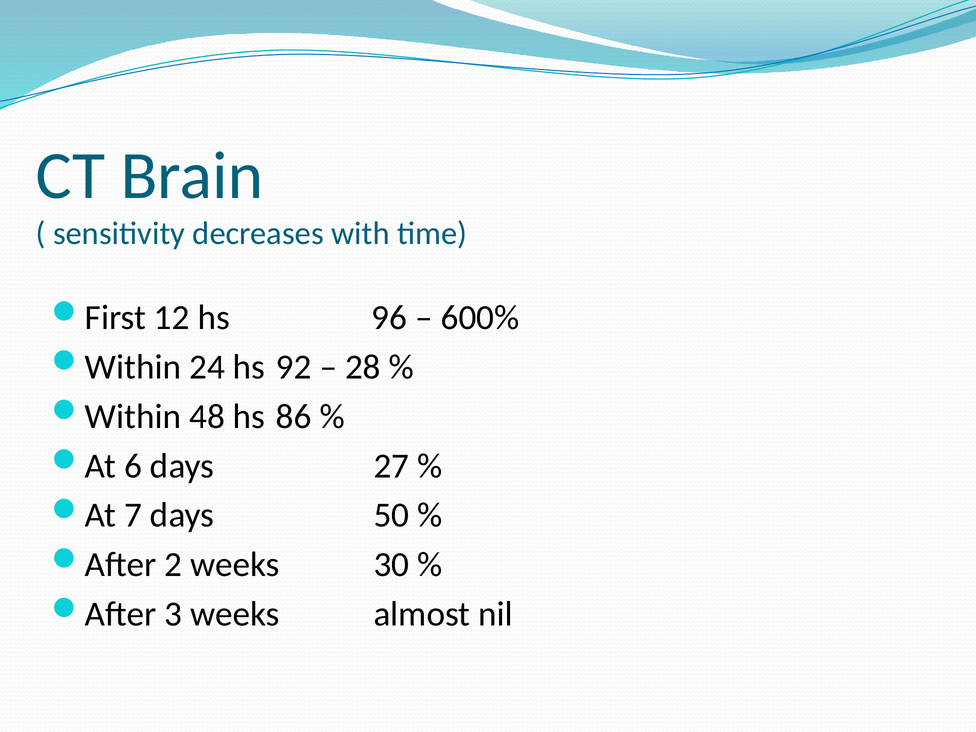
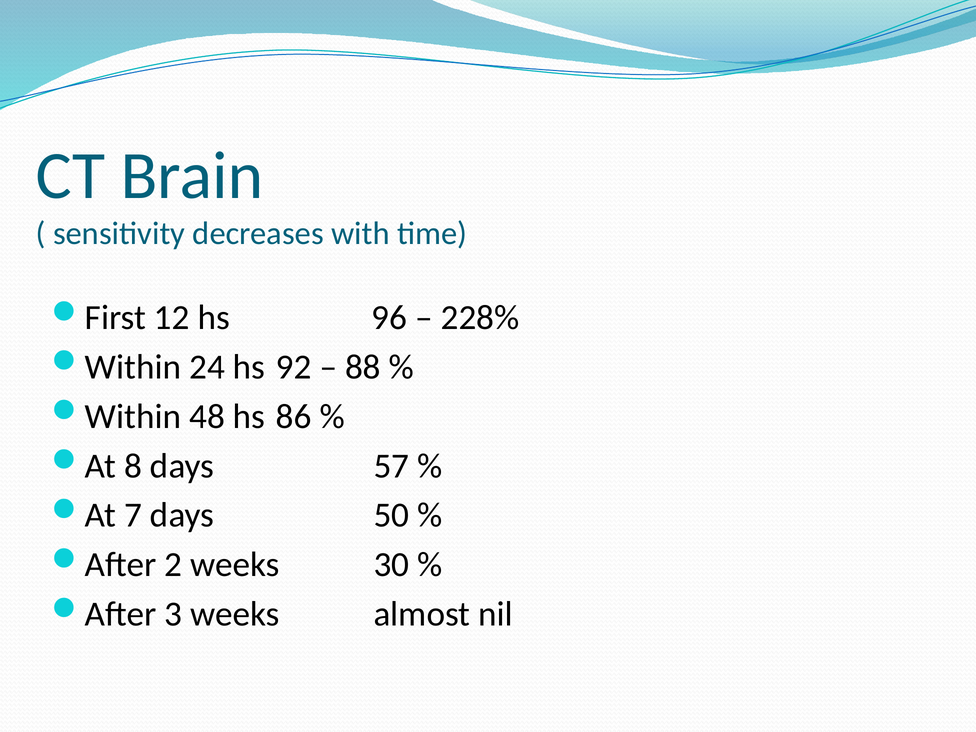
600%: 600% -> 228%
28: 28 -> 88
6: 6 -> 8
27: 27 -> 57
